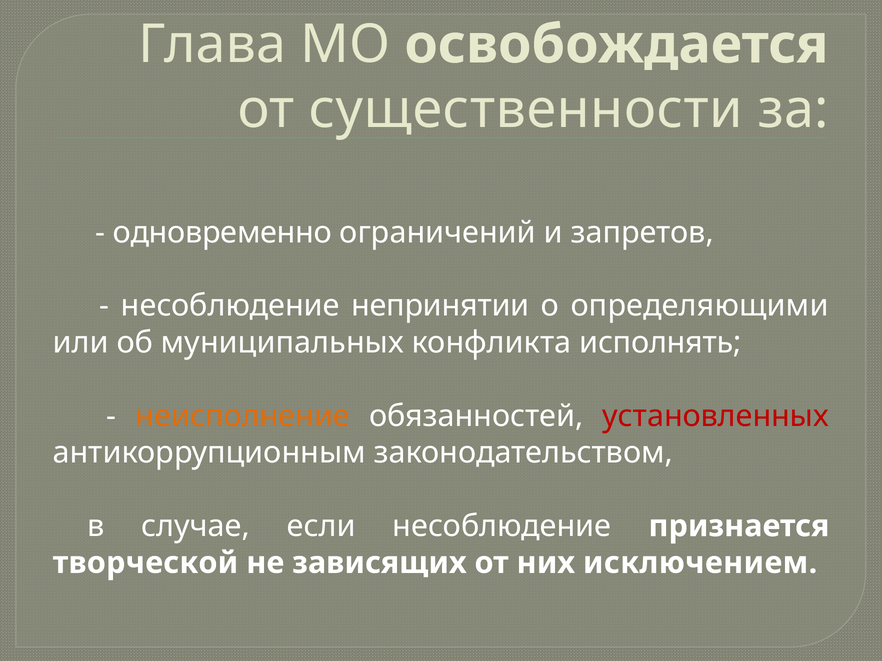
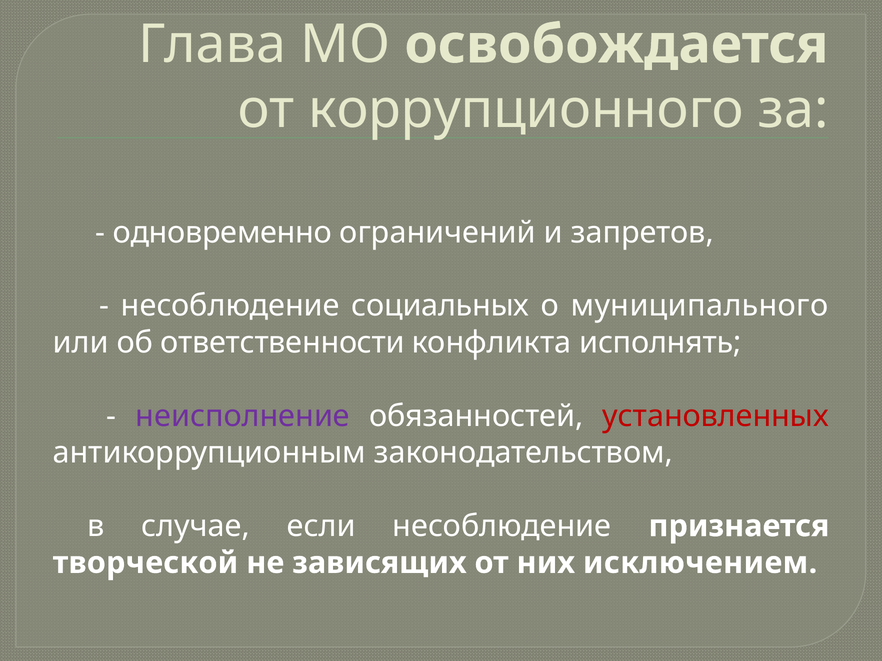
существенности: существенности -> коррупционного
непринятии: непринятии -> социальных
определяющими: определяющими -> муниципального
муниципальных: муниципальных -> ответственности
неисполнение colour: orange -> purple
